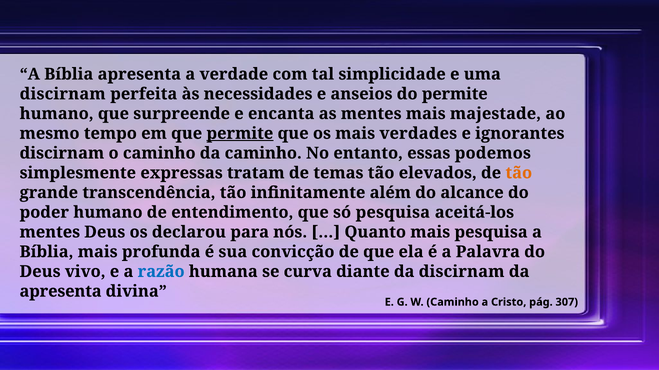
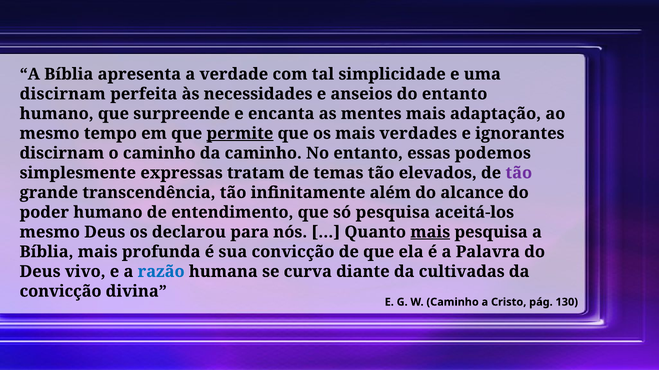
do permite: permite -> entanto
majestade: majestade -> adaptação
tão at (519, 173) colour: orange -> purple
mentes at (50, 232): mentes -> mesmo
mais at (430, 232) underline: none -> present
da discirnam: discirnam -> cultivadas
apresenta at (61, 292): apresenta -> convicção
307: 307 -> 130
